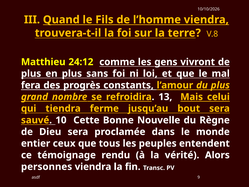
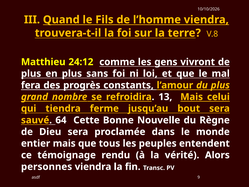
10: 10 -> 64
entier ceux: ceux -> mais
